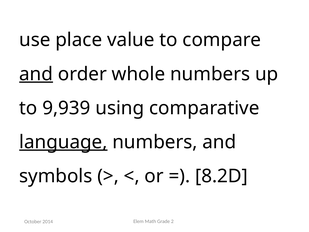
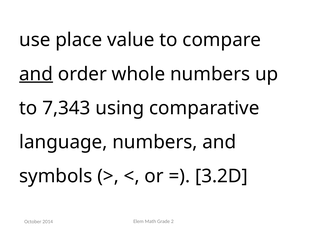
9,939: 9,939 -> 7,343
language underline: present -> none
8.2D: 8.2D -> 3.2D
